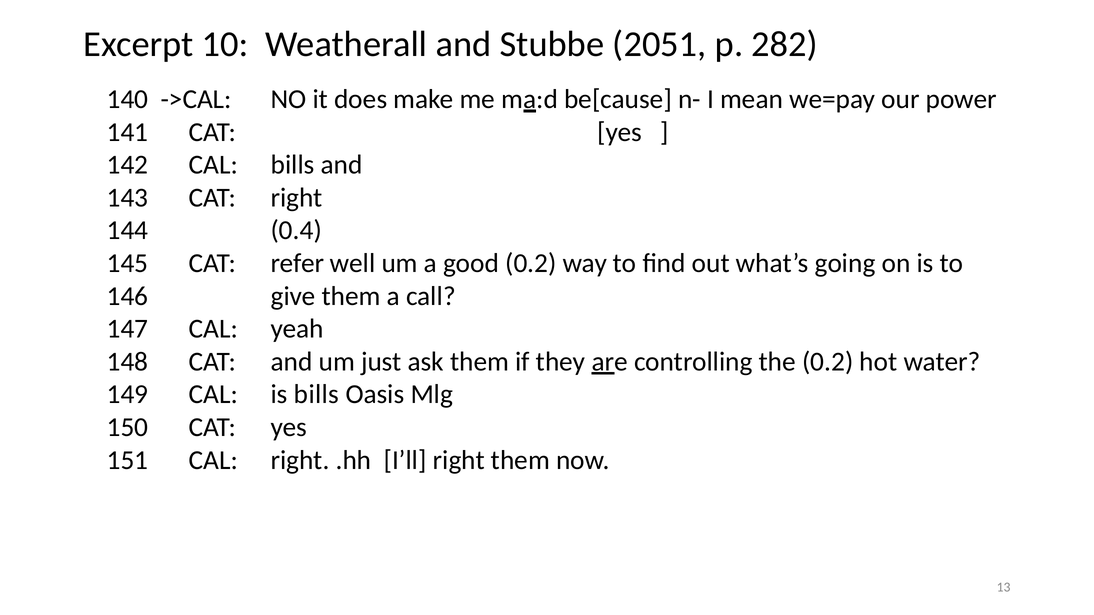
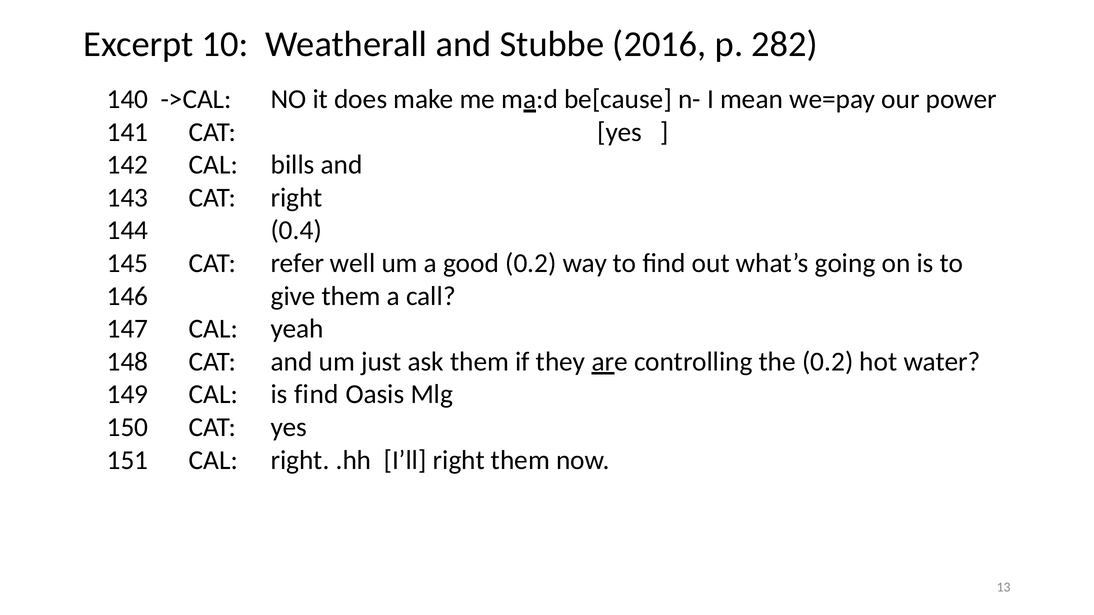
2051: 2051 -> 2016
is bills: bills -> find
